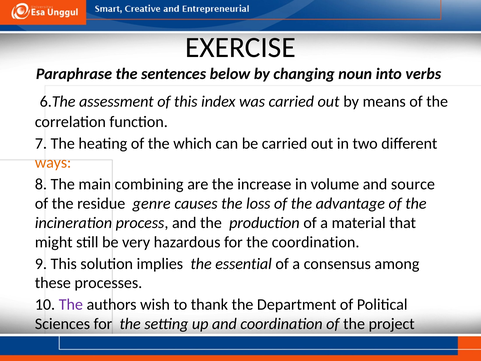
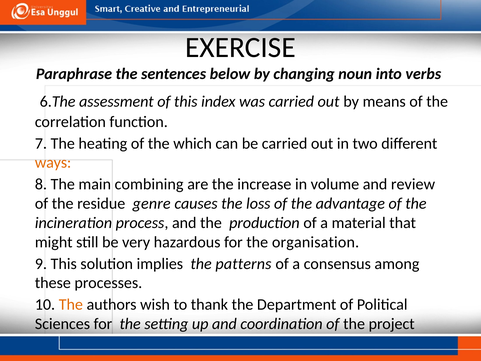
source: source -> review
the coordination: coordination -> organisation
essential: essential -> patterns
The at (71, 304) colour: purple -> orange
